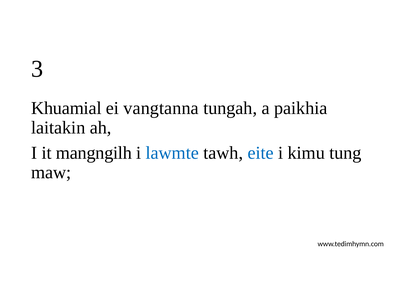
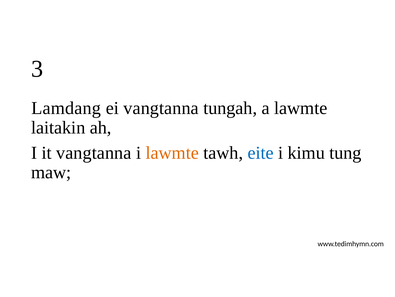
Khuamial: Khuamial -> Lamdang
a paikhia: paikhia -> lawmte
it mangngilh: mangngilh -> vangtanna
lawmte at (172, 152) colour: blue -> orange
